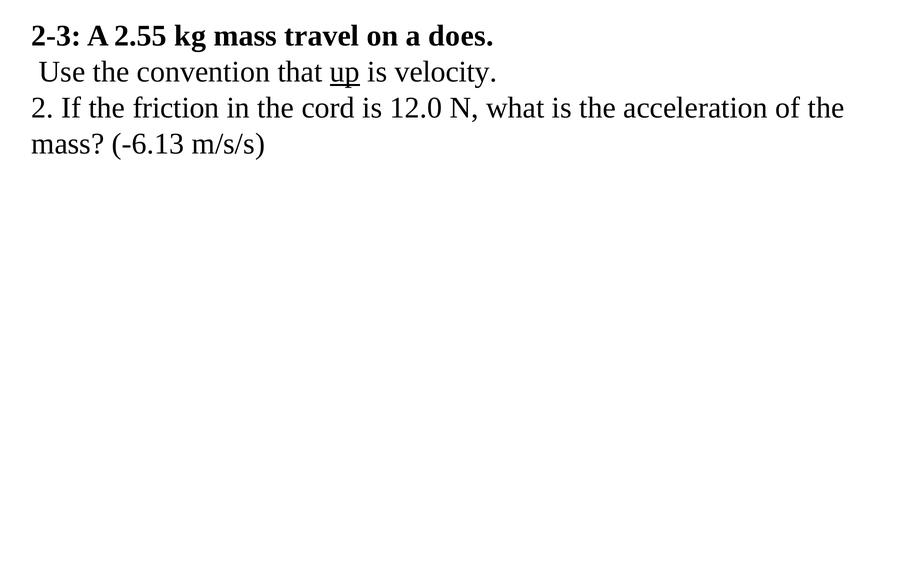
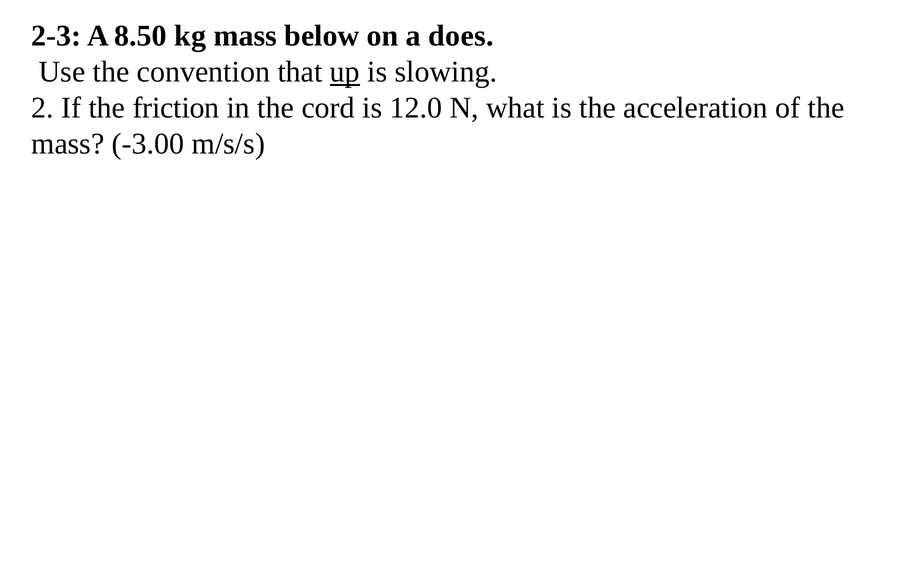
2.55: 2.55 -> 8.50
travel: travel -> below
velocity: velocity -> slowing
-6.13: -6.13 -> -3.00
